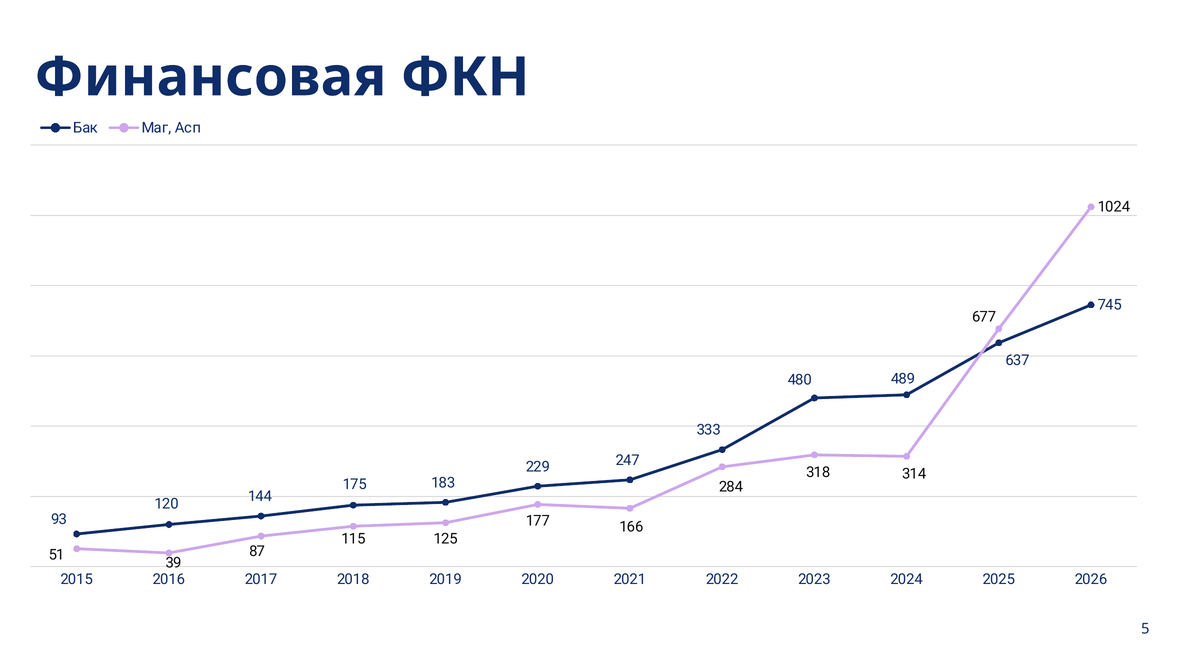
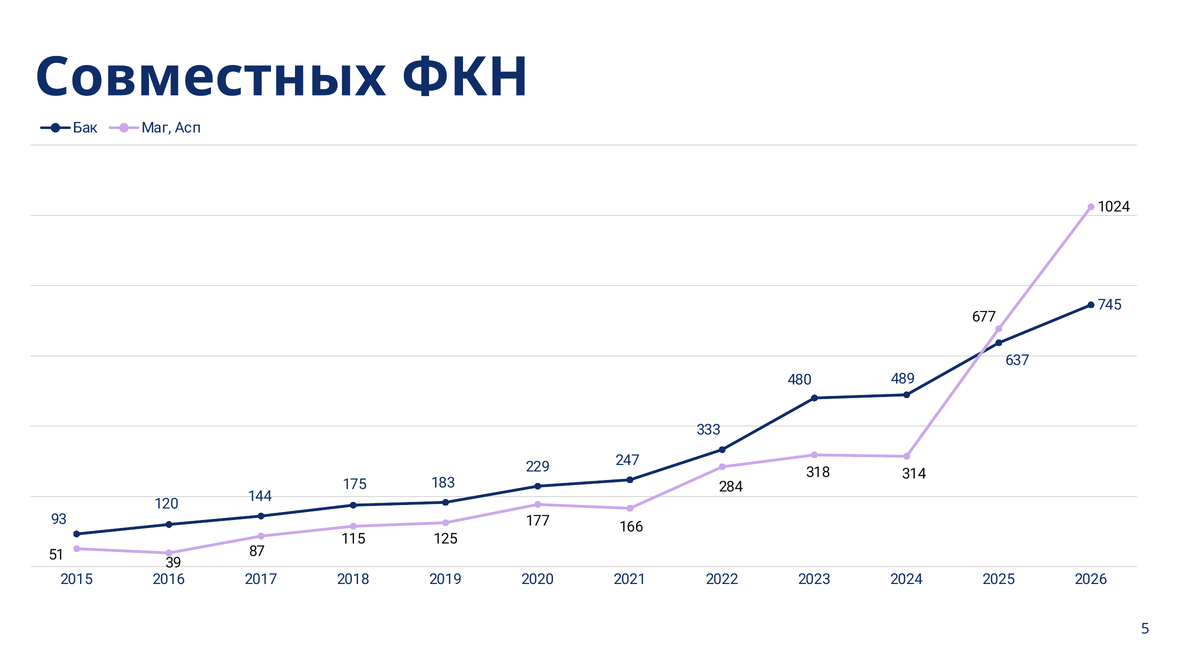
Финансовая: Финансовая -> Совместных
